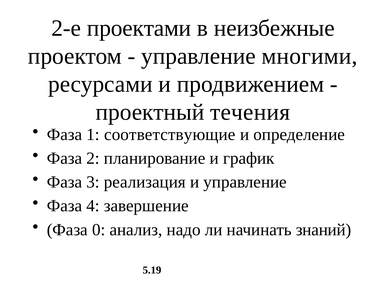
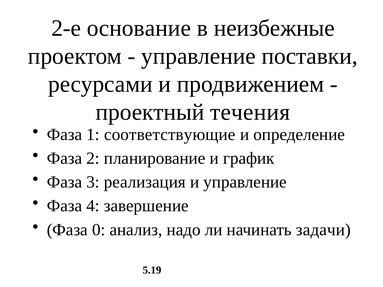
проектами: проектами -> основание
многими: многими -> поставки
знаний: знаний -> задачи
